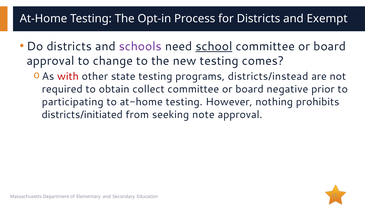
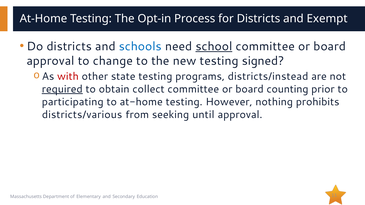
schools colour: purple -> blue
comes: comes -> signed
required underline: none -> present
negative: negative -> counting
districts/initiated: districts/initiated -> districts/various
note: note -> until
